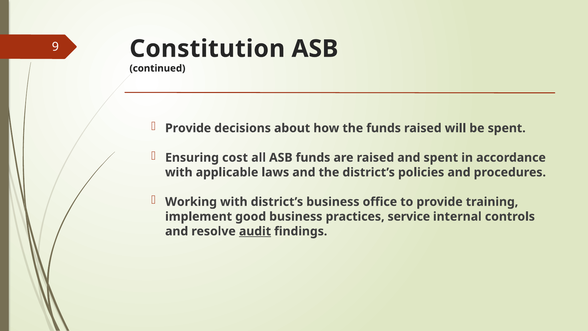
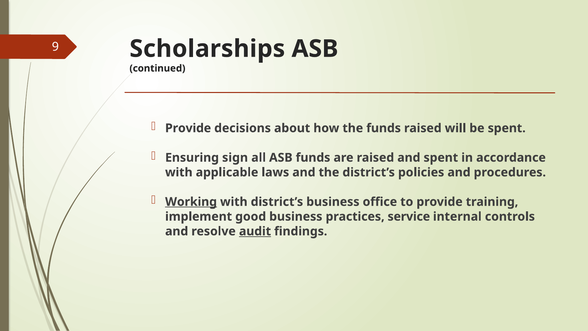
Constitution: Constitution -> Scholarships
cost: cost -> sign
Working underline: none -> present
